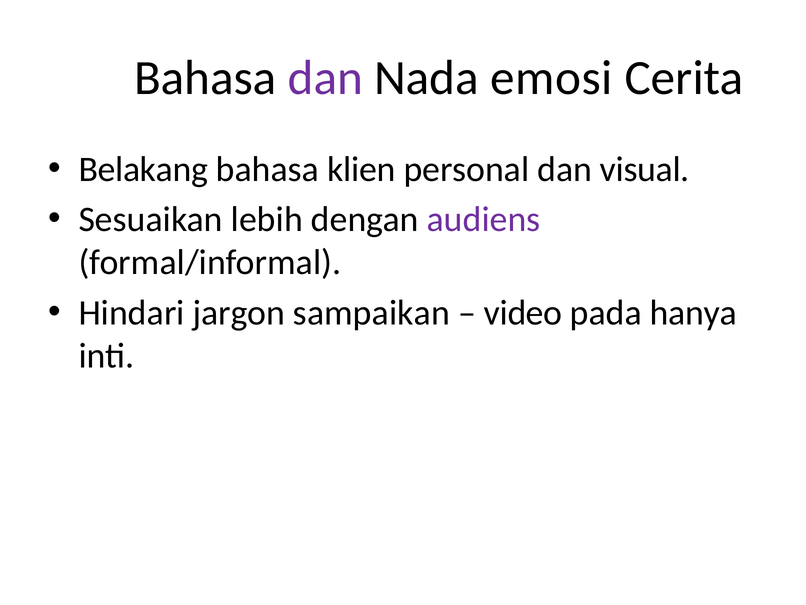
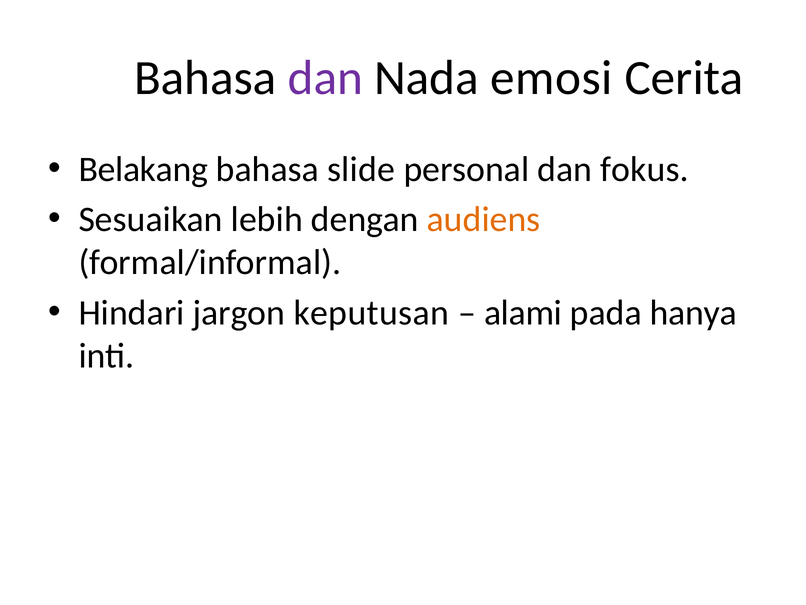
klien: klien -> slide
visual: visual -> fokus
audiens colour: purple -> orange
sampaikan: sampaikan -> keputusan
video: video -> alami
